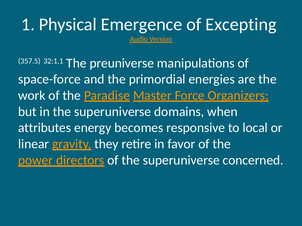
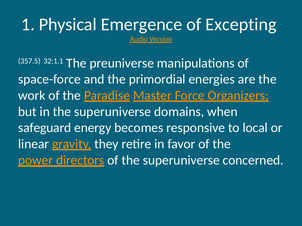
attributes: attributes -> safeguard
